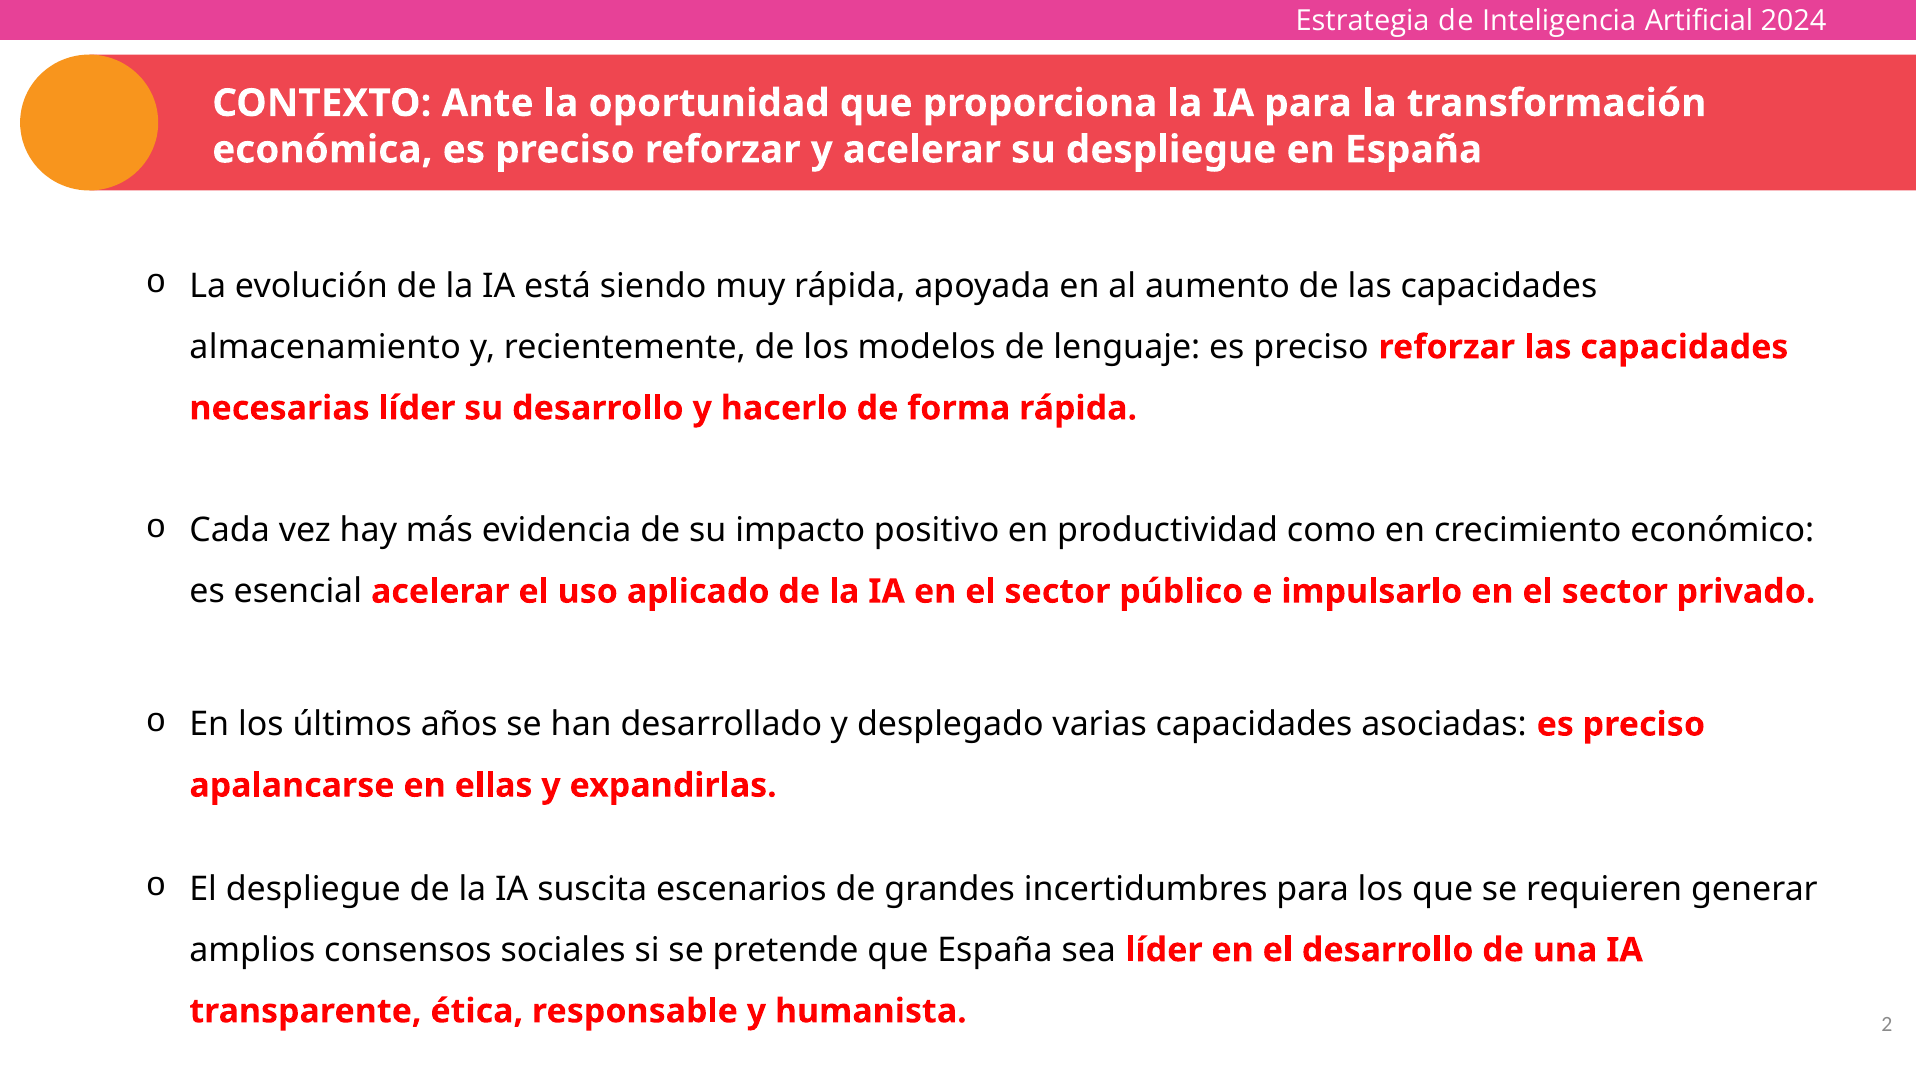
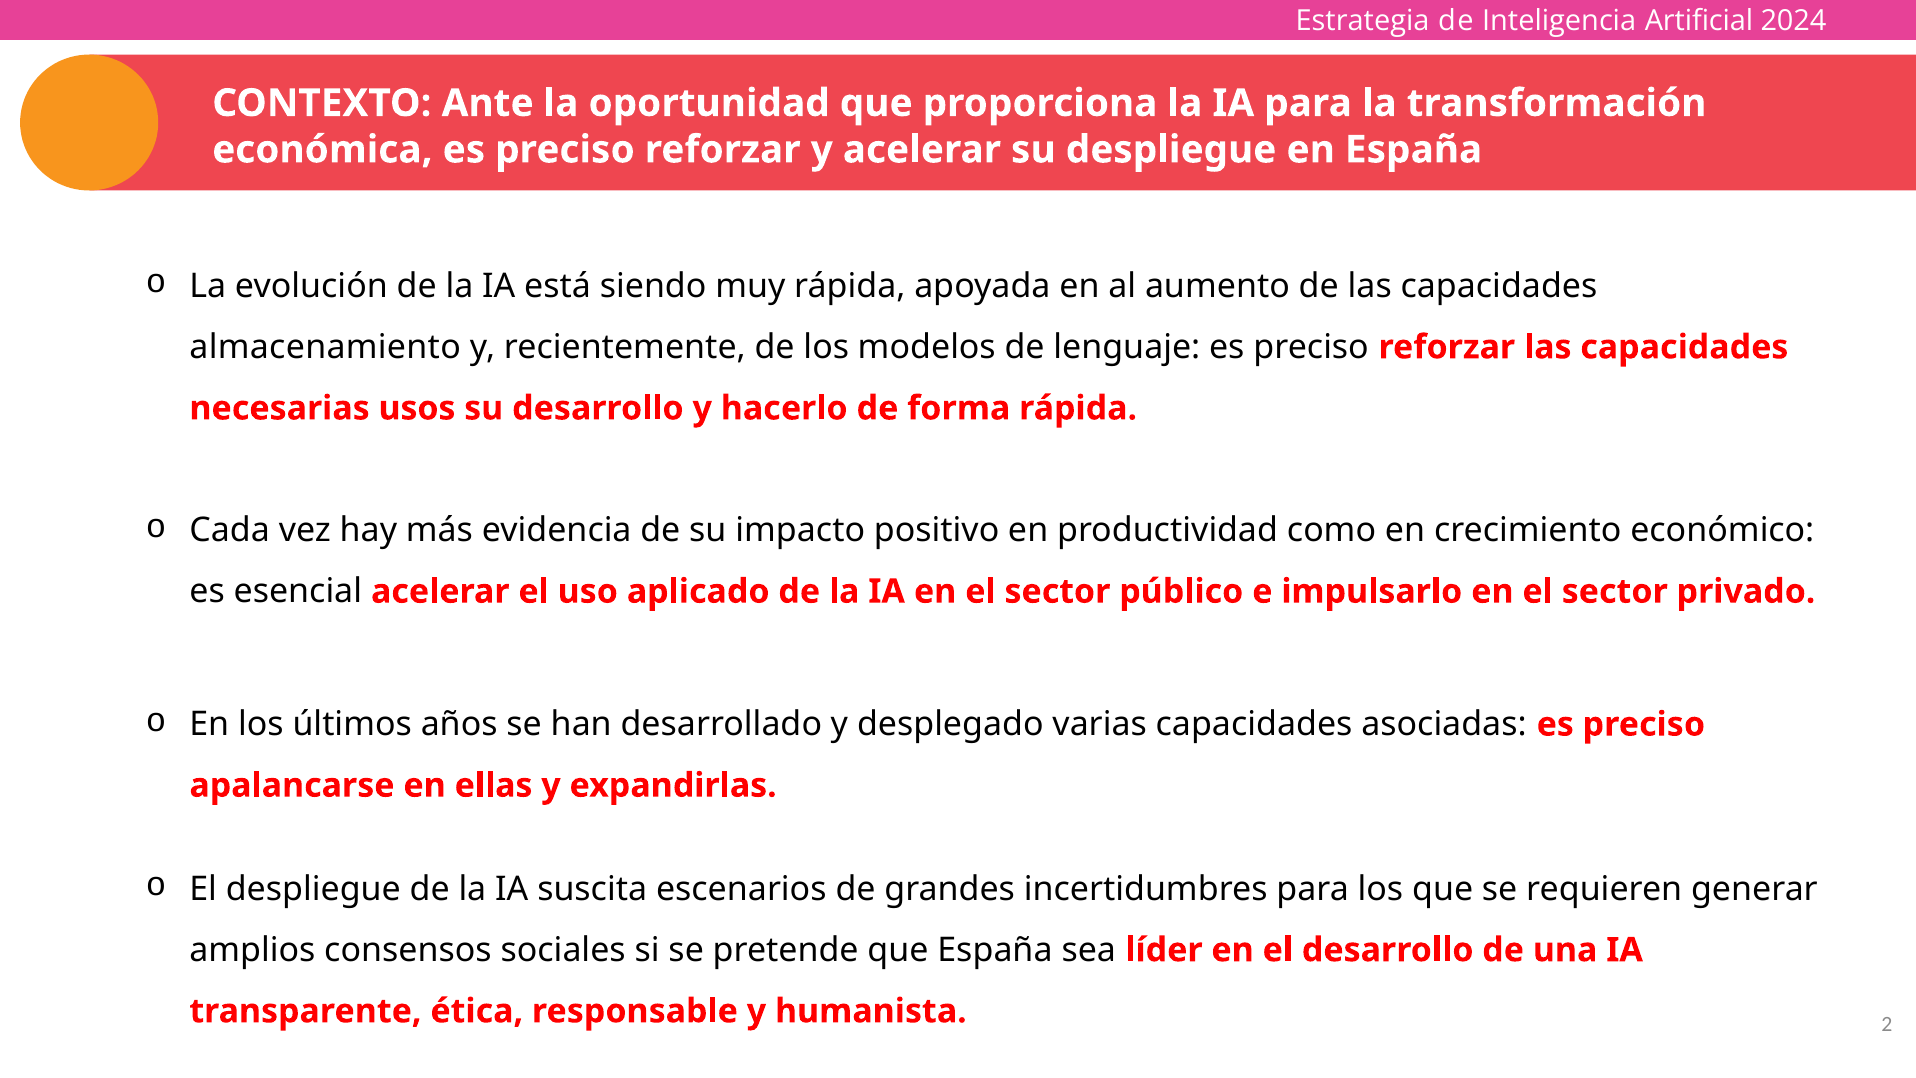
necesarias líder: líder -> usos
